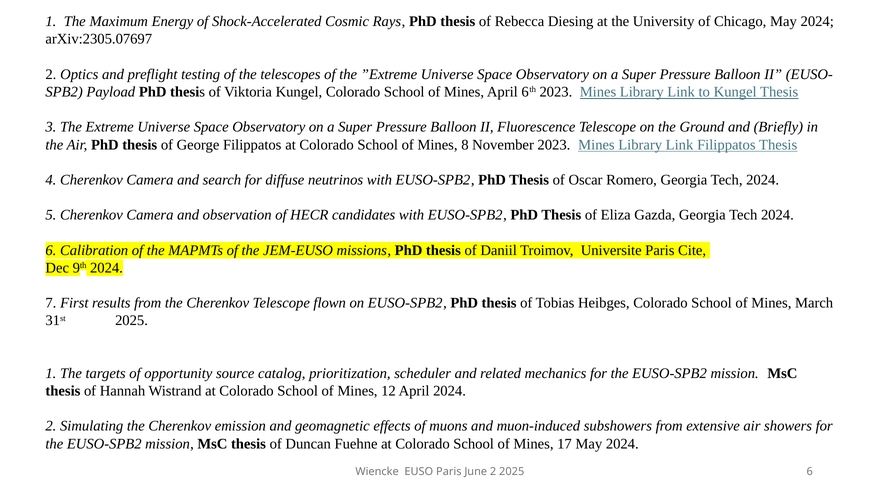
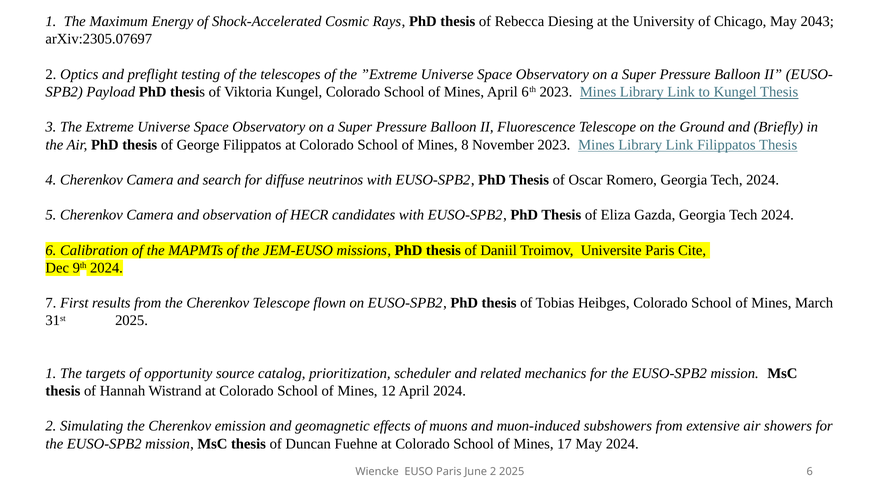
Chicago May 2024: 2024 -> 2043
